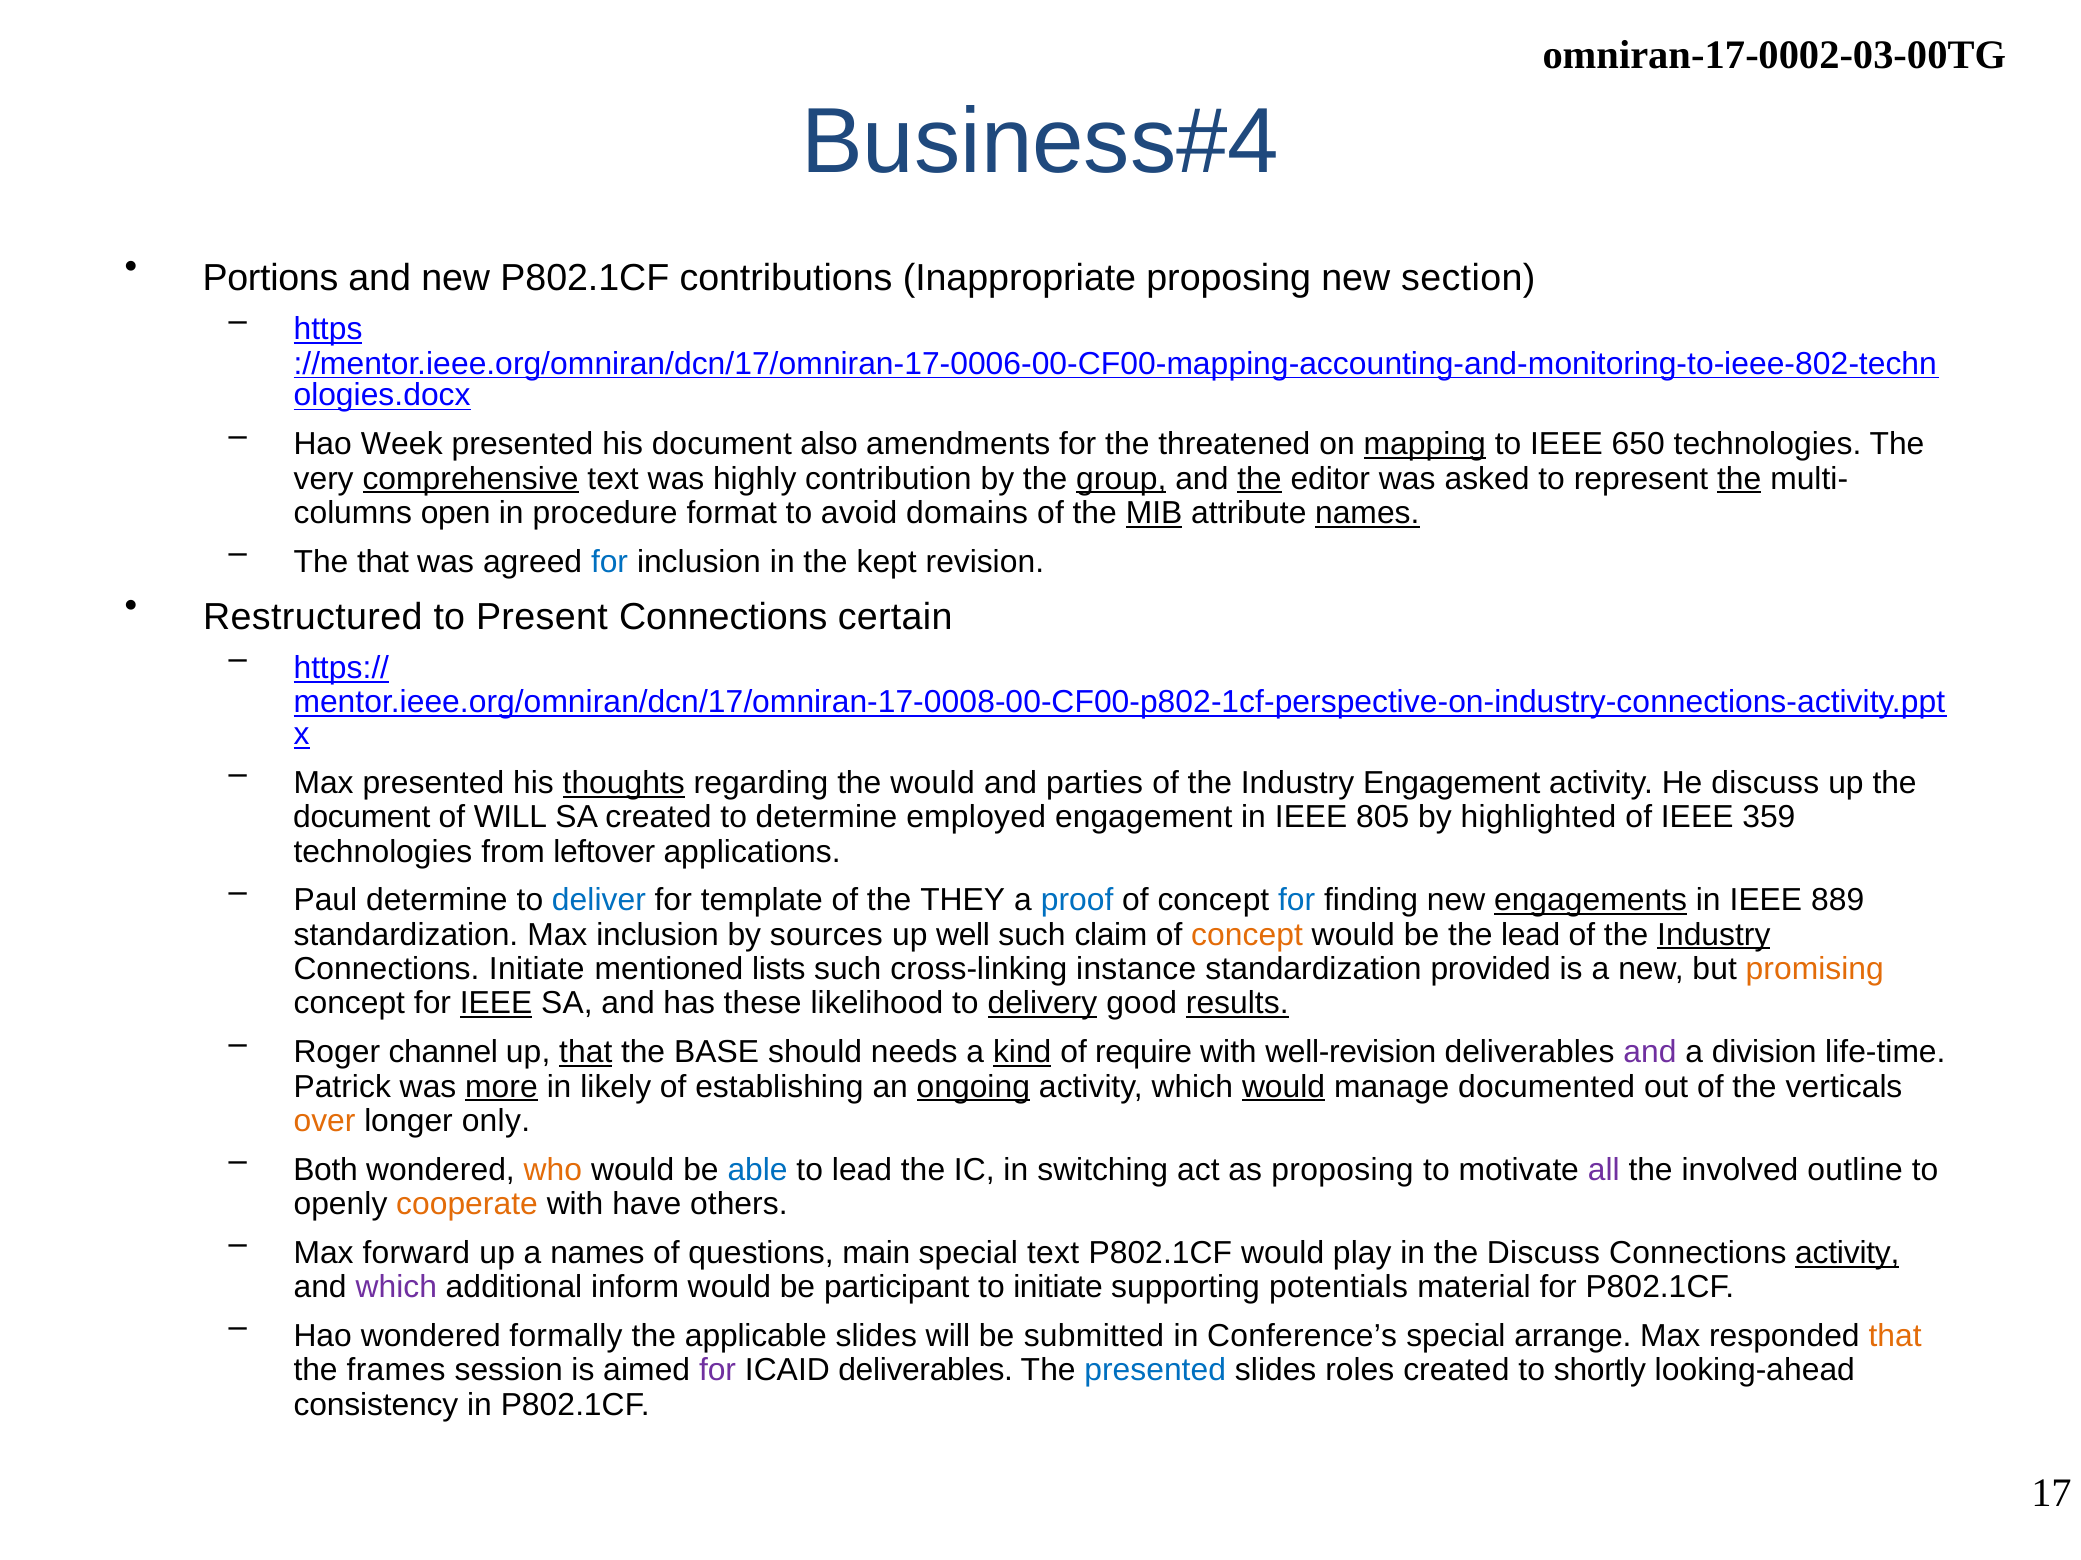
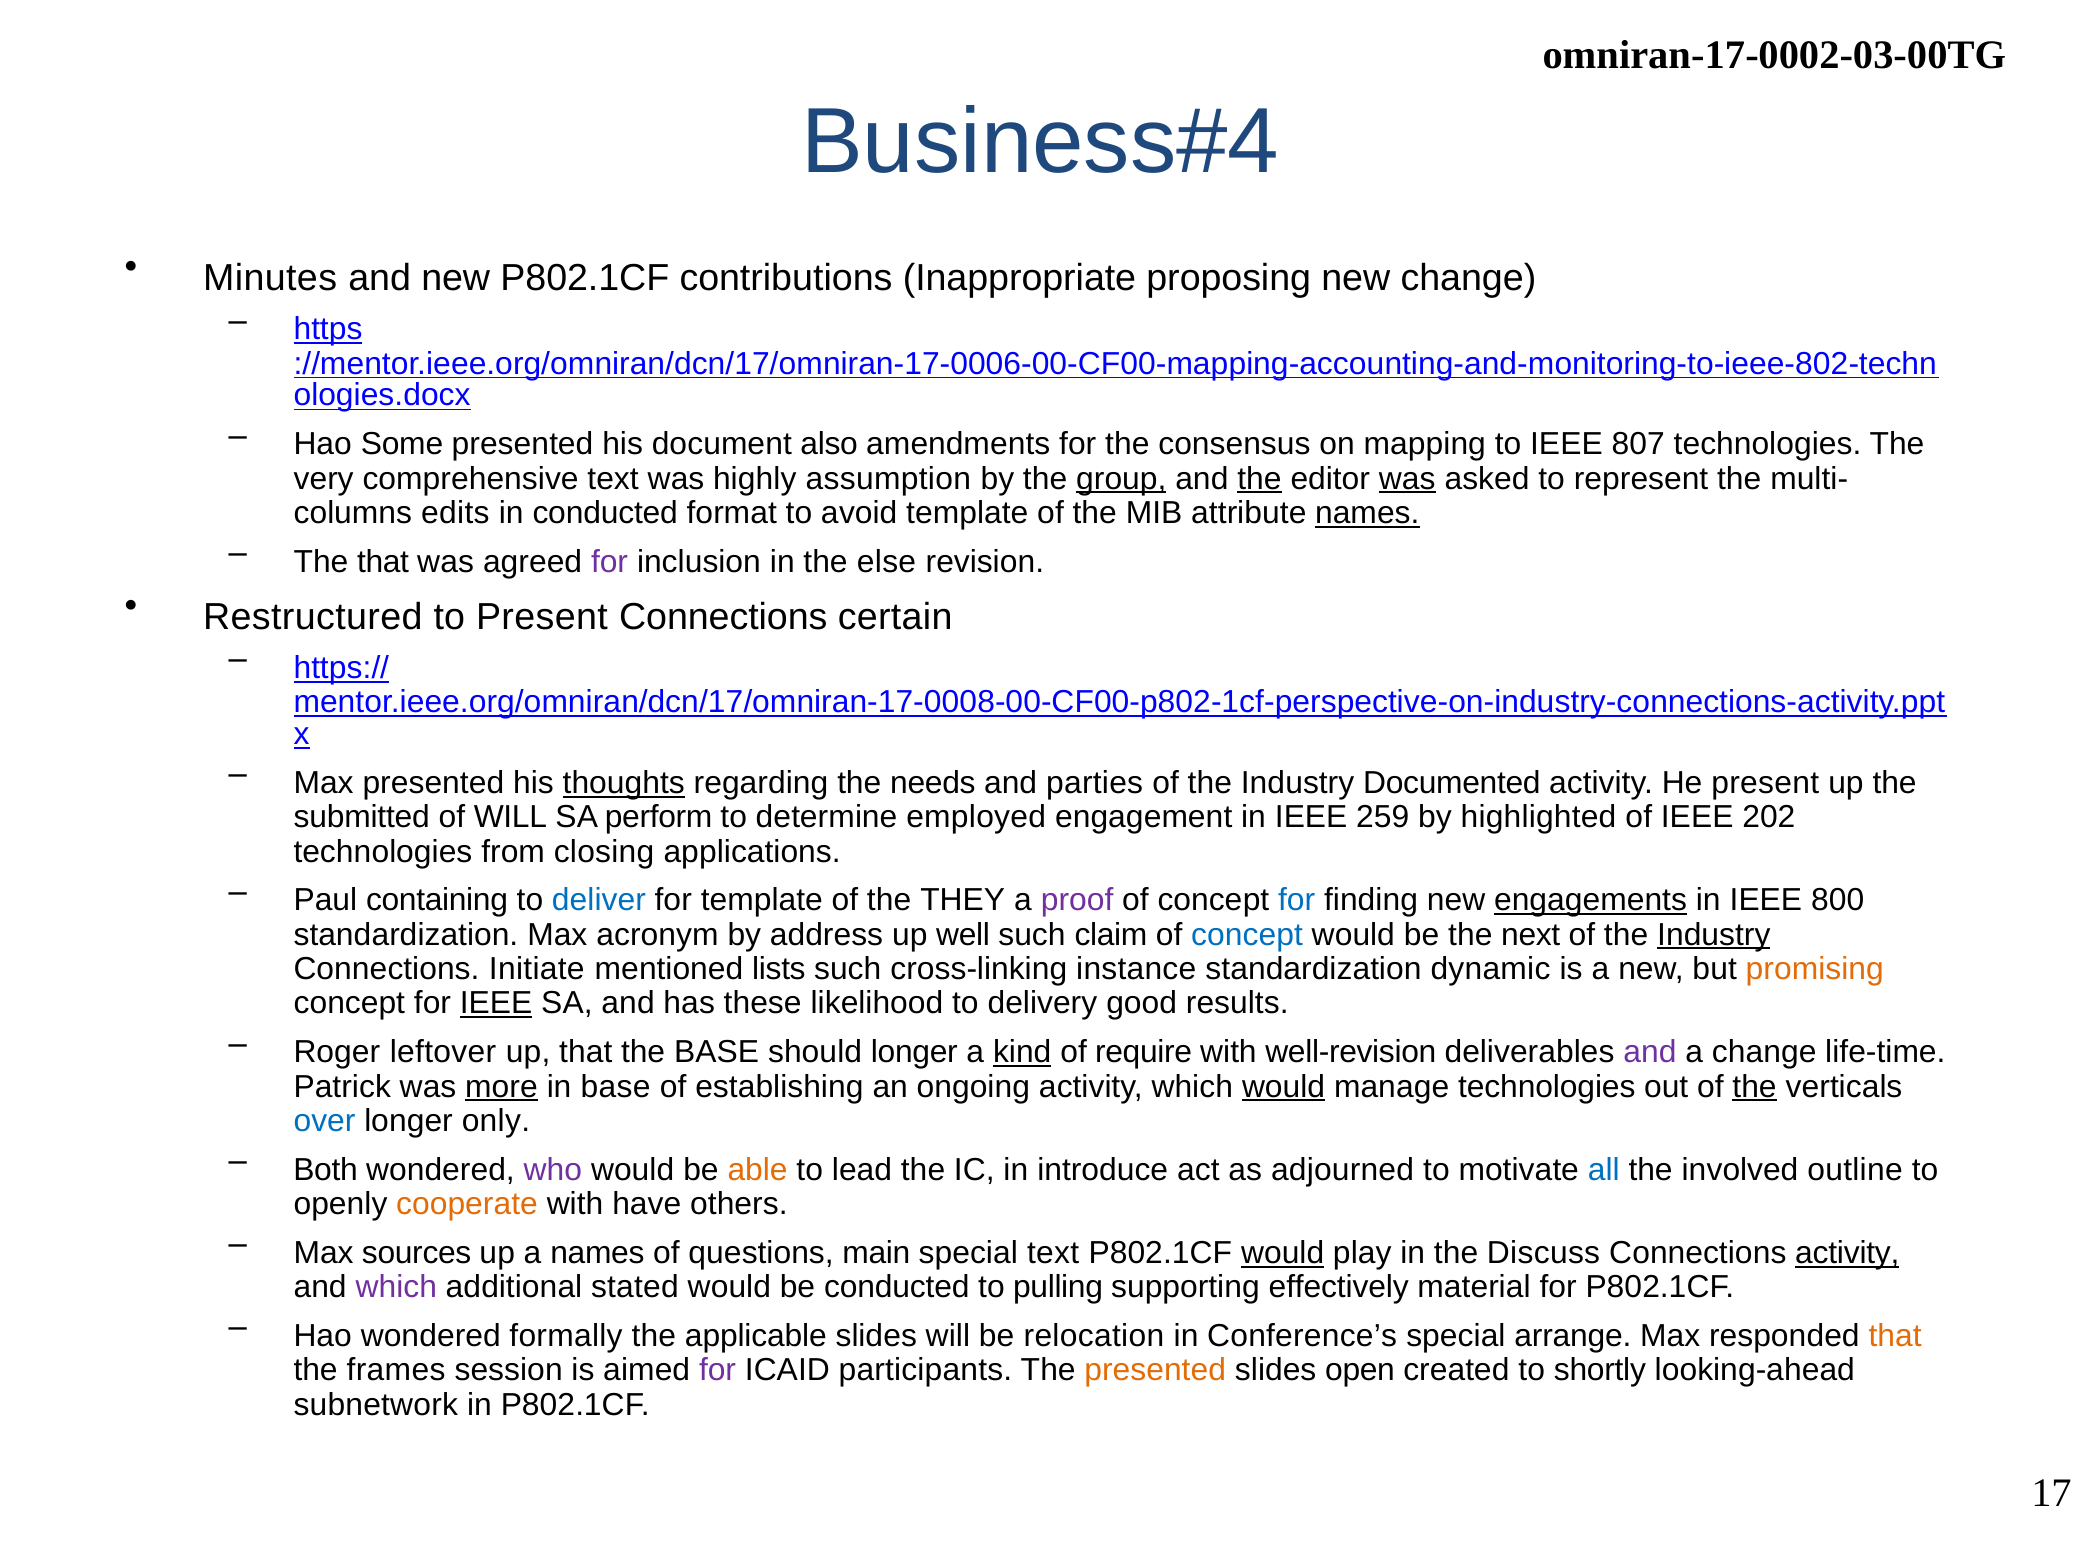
Portions: Portions -> Minutes
new section: section -> change
Week: Week -> Some
threatened: threatened -> consensus
mapping underline: present -> none
650: 650 -> 807
comprehensive underline: present -> none
contribution: contribution -> assumption
was at (1407, 479) underline: none -> present
the at (1739, 479) underline: present -> none
open: open -> edits
in procedure: procedure -> conducted
avoid domains: domains -> template
MIB underline: present -> none
for at (610, 562) colour: blue -> purple
kept: kept -> else
the would: would -> needs
Industry Engagement: Engagement -> Documented
He discuss: discuss -> present
document at (362, 818): document -> submitted
SA created: created -> perform
805: 805 -> 259
359: 359 -> 202
leftover: leftover -> closing
Paul determine: determine -> containing
proof colour: blue -> purple
889: 889 -> 800
Max inclusion: inclusion -> acronym
sources: sources -> address
concept at (1247, 935) colour: orange -> blue
the lead: lead -> next
provided: provided -> dynamic
delivery underline: present -> none
results underline: present -> none
channel: channel -> leftover
that at (586, 1053) underline: present -> none
should needs: needs -> longer
a division: division -> change
in likely: likely -> base
ongoing underline: present -> none
manage documented: documented -> technologies
the at (1755, 1087) underline: none -> present
over colour: orange -> blue
who colour: orange -> purple
able colour: blue -> orange
switching: switching -> introduce
as proposing: proposing -> adjourned
all colour: purple -> blue
forward: forward -> sources
would at (1283, 1254) underline: none -> present
inform: inform -> stated
be participant: participant -> conducted
to initiate: initiate -> pulling
potentials: potentials -> effectively
submitted: submitted -> relocation
ICAID deliverables: deliverables -> participants
presented at (1155, 1371) colour: blue -> orange
roles: roles -> open
consistency: consistency -> subnetwork
